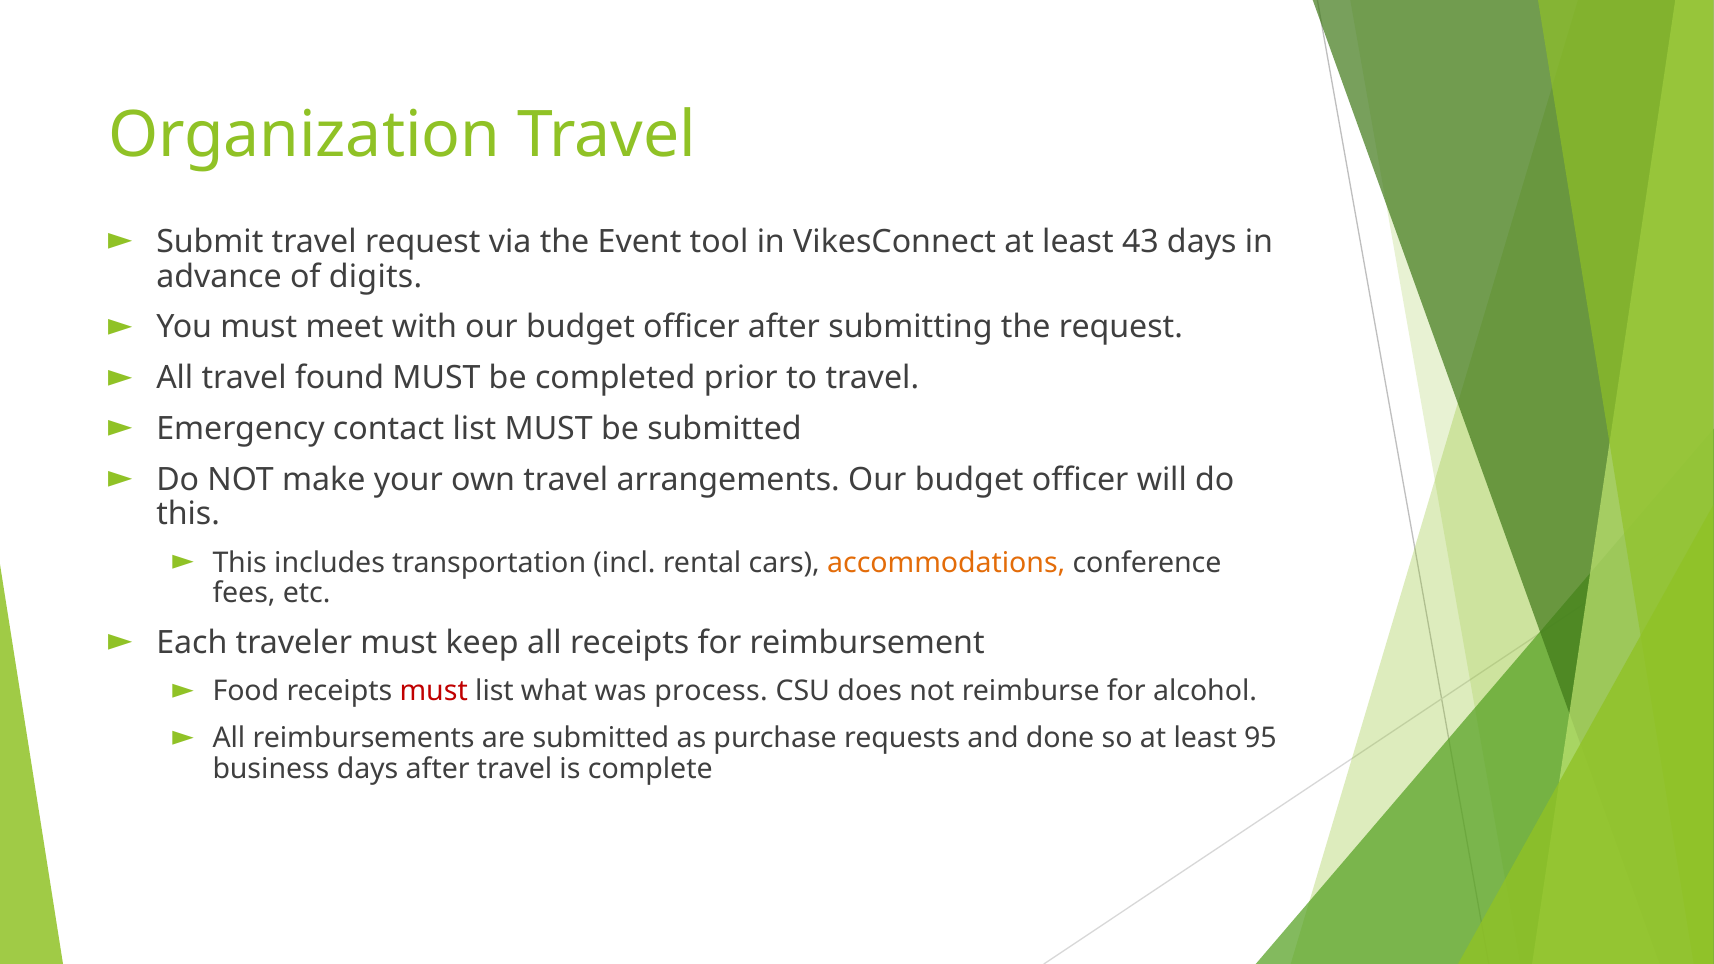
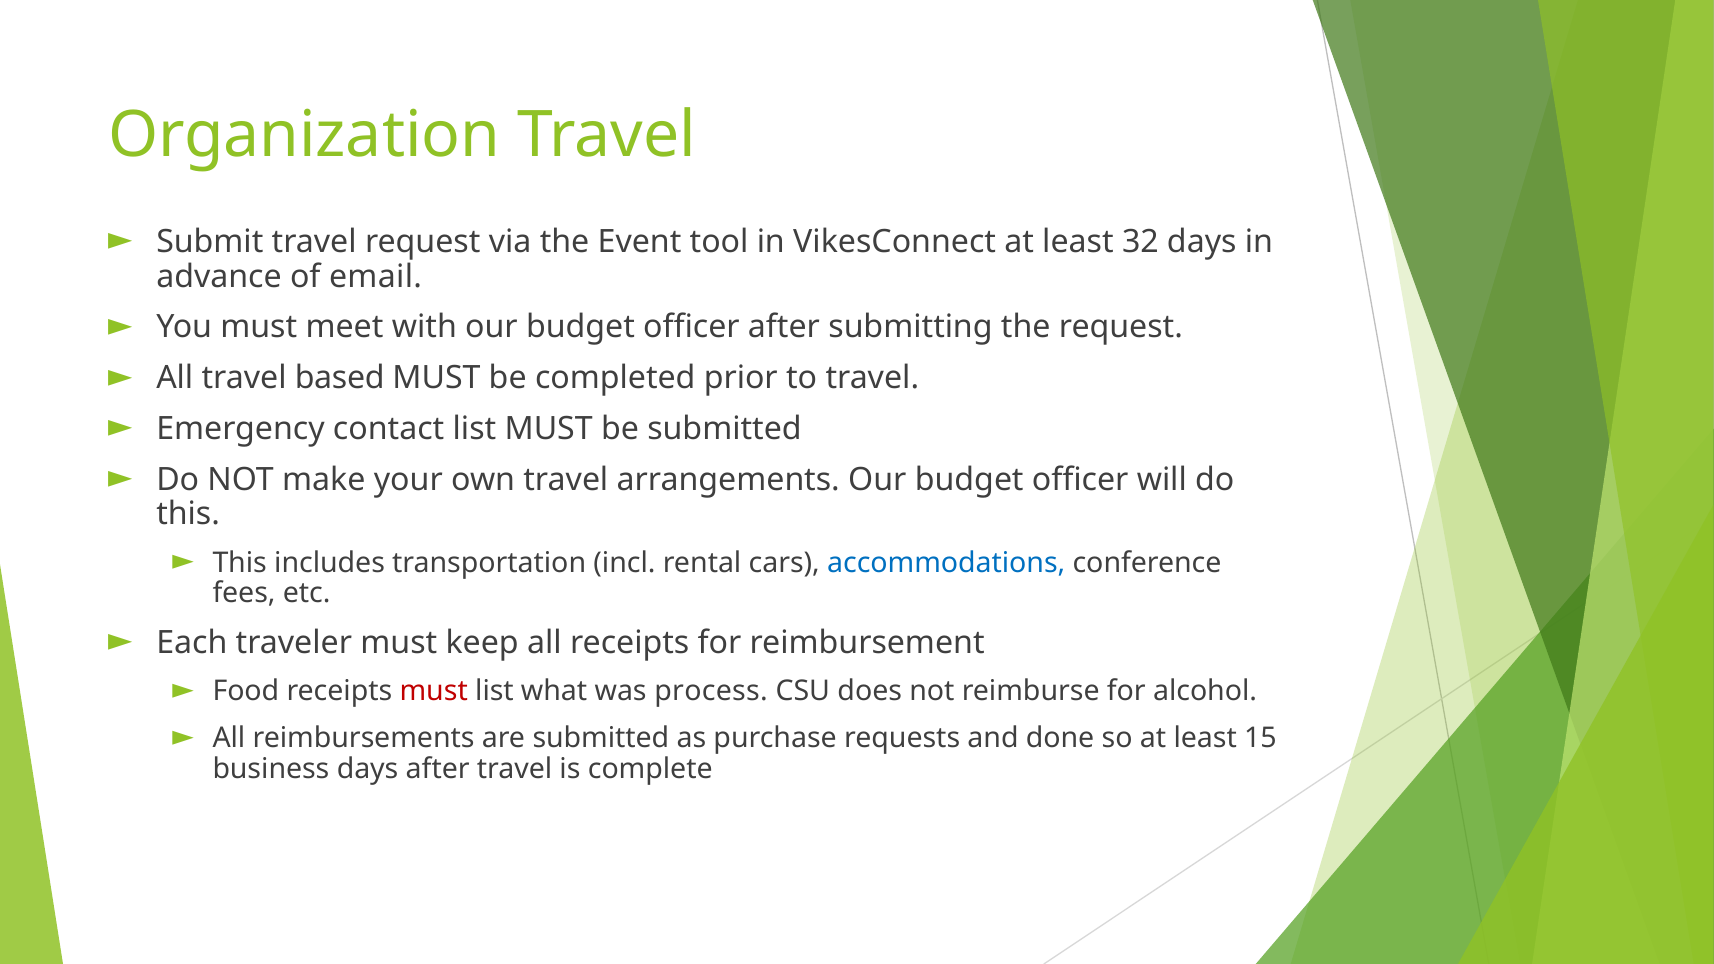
43: 43 -> 32
digits: digits -> email
found: found -> based
accommodations colour: orange -> blue
95: 95 -> 15
